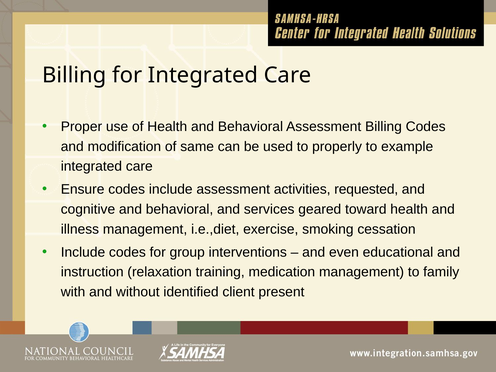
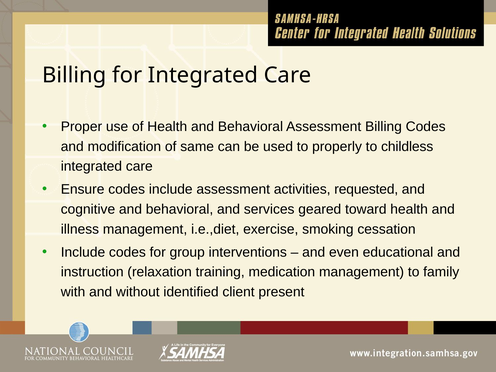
example: example -> childless
